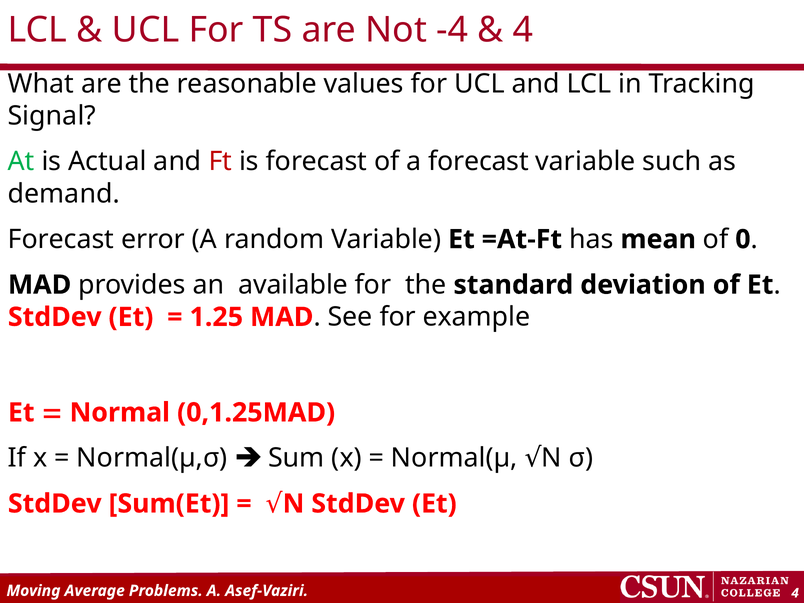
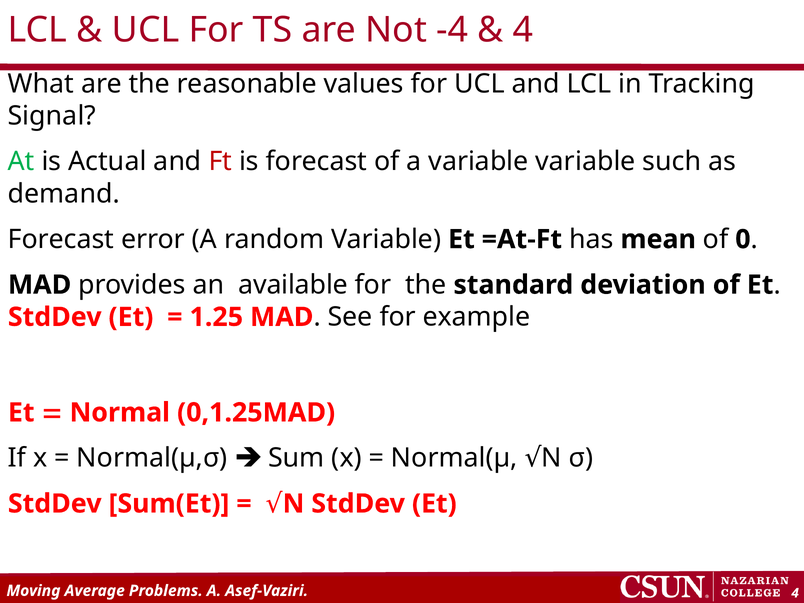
a forecast: forecast -> variable
